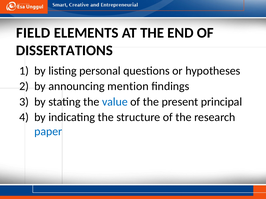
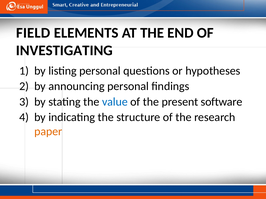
DISSERTATIONS: DISSERTATIONS -> INVESTIGATING
announcing mention: mention -> personal
principal: principal -> software
paper colour: blue -> orange
